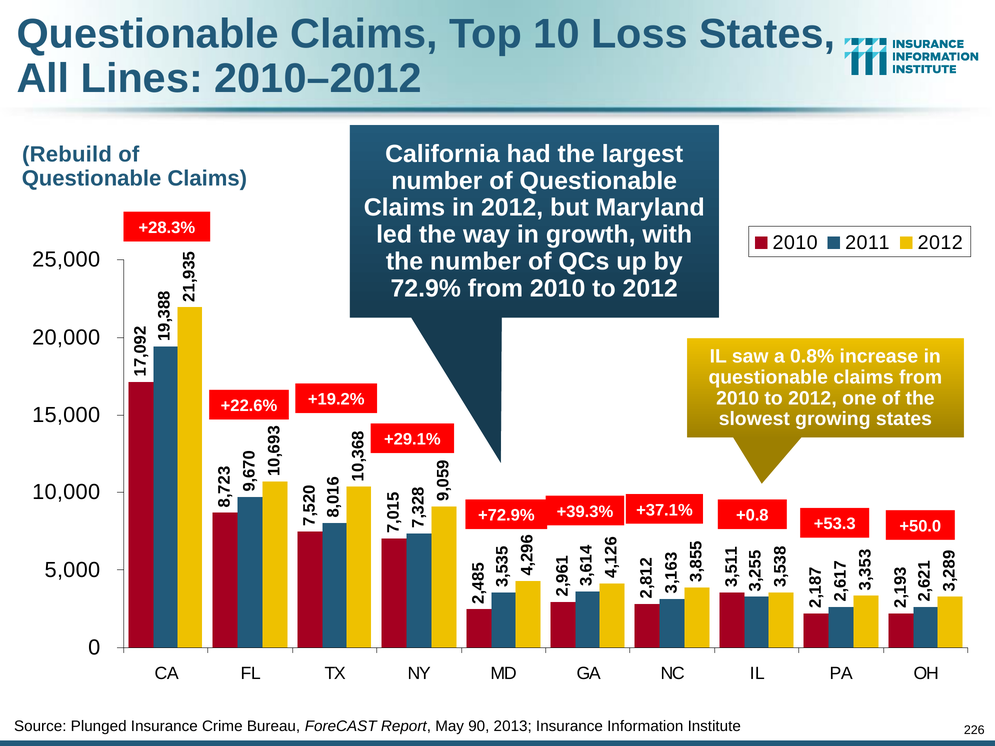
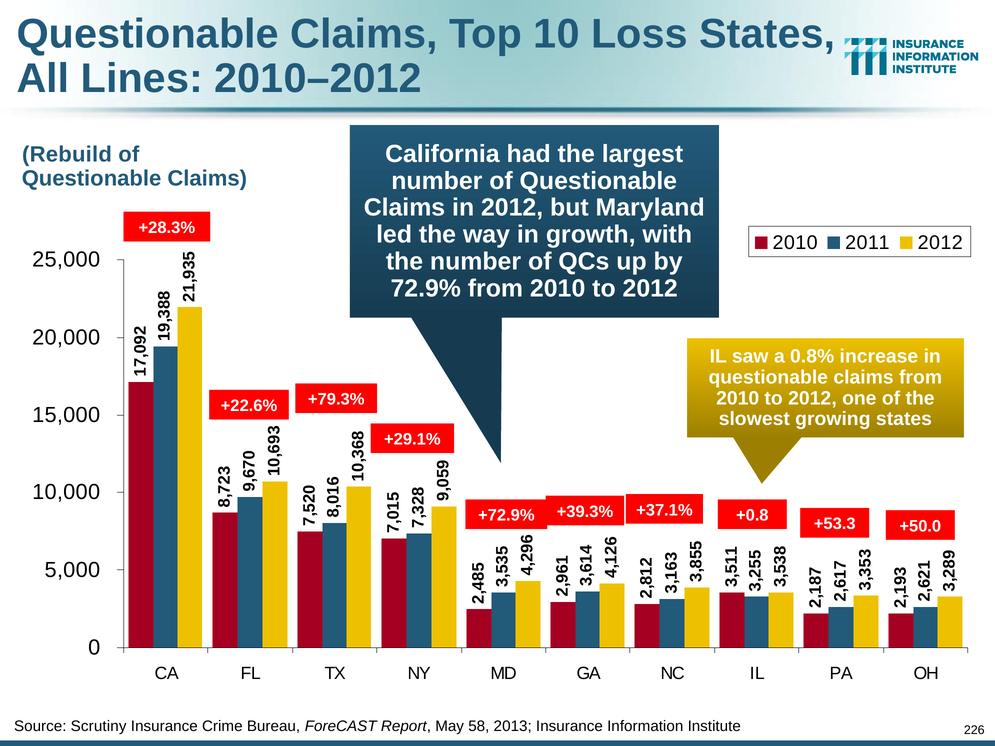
+19.2%: +19.2% -> +79.3%
Plunged: Plunged -> Scrutiny
90: 90 -> 58
